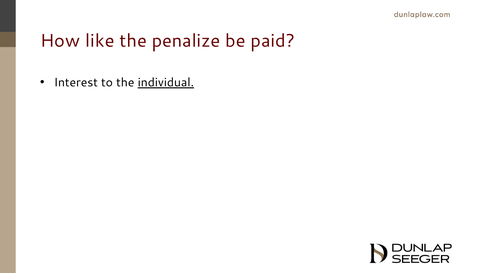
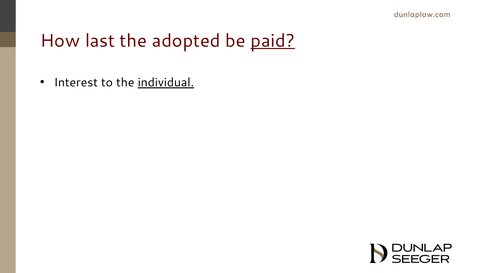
like: like -> last
penalize: penalize -> adopted
paid underline: none -> present
